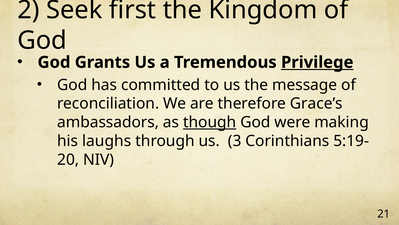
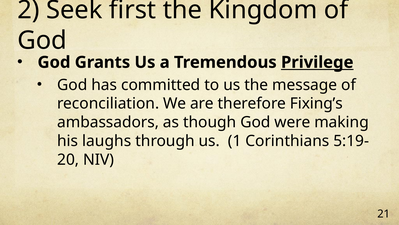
Grace’s: Grace’s -> Fixing’s
though underline: present -> none
3: 3 -> 1
